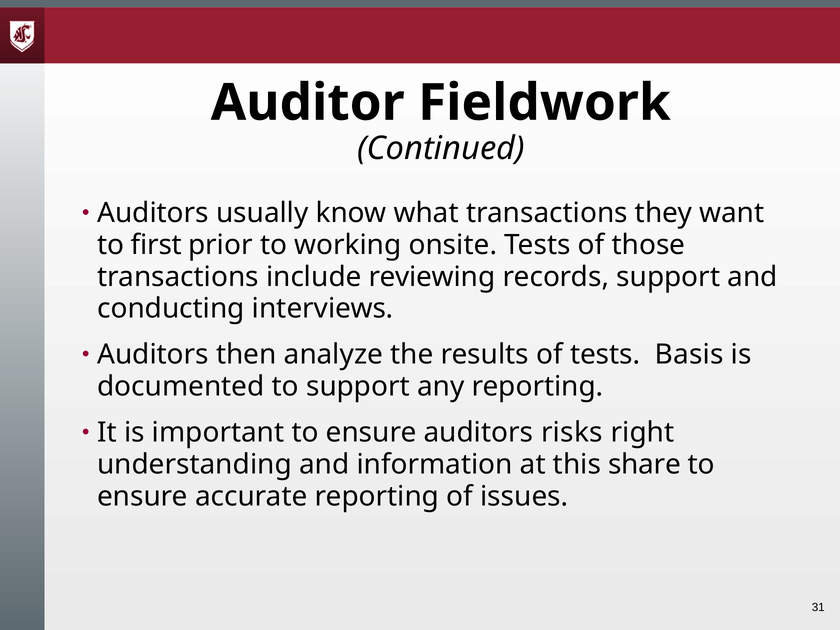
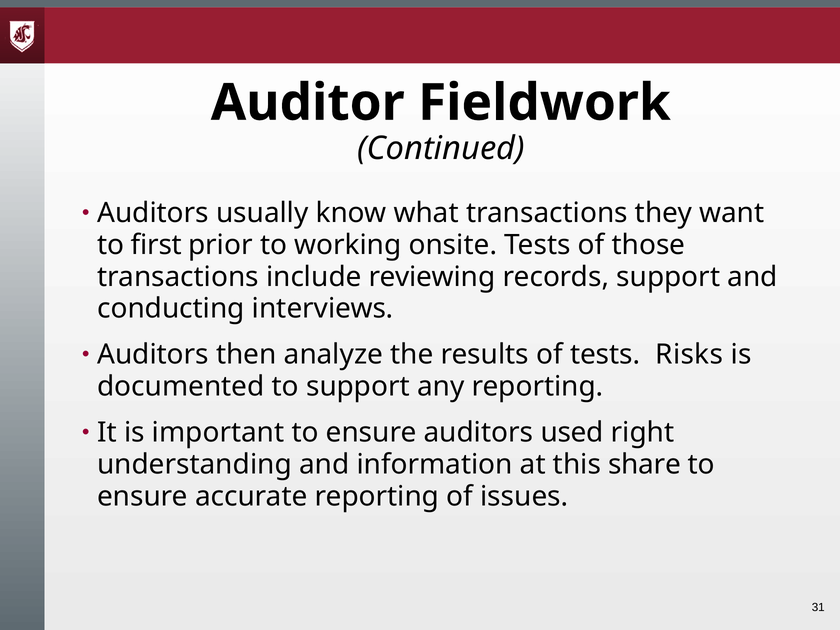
Basis: Basis -> Risks
risks: risks -> used
